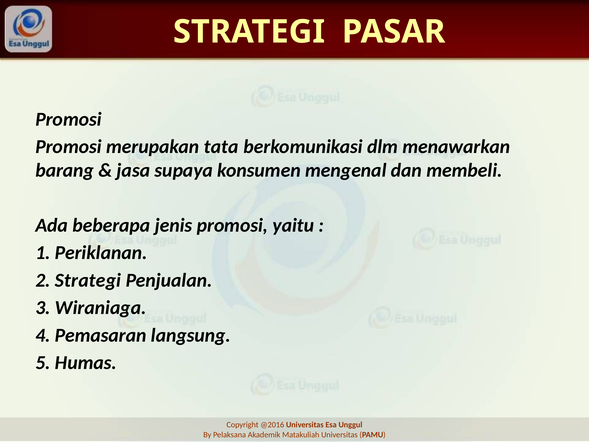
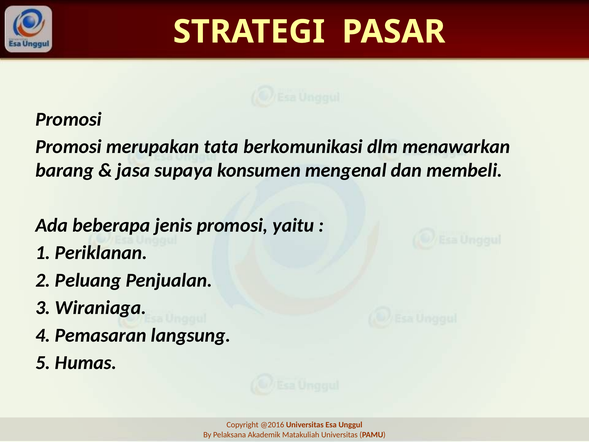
2 Strategi: Strategi -> Peluang
